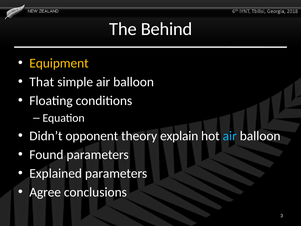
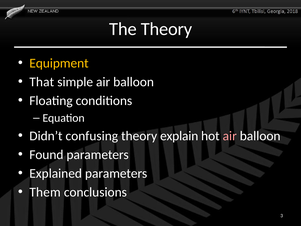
The Behind: Behind -> Theory
opponent: opponent -> confusing
air at (230, 136) colour: light blue -> pink
Agree: Agree -> Them
